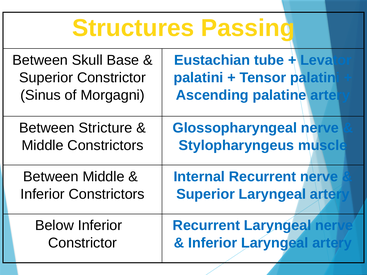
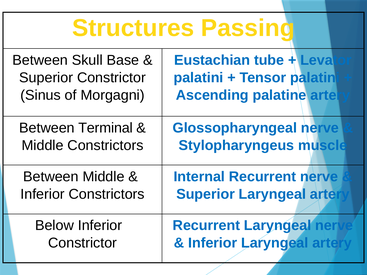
Stricture: Stricture -> Terminal
